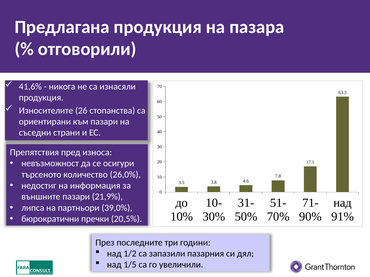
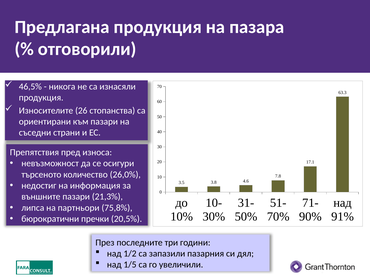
41,6%: 41,6% -> 46,5%
21,9%: 21,9% -> 21,3%
39,0%: 39,0% -> 75,8%
